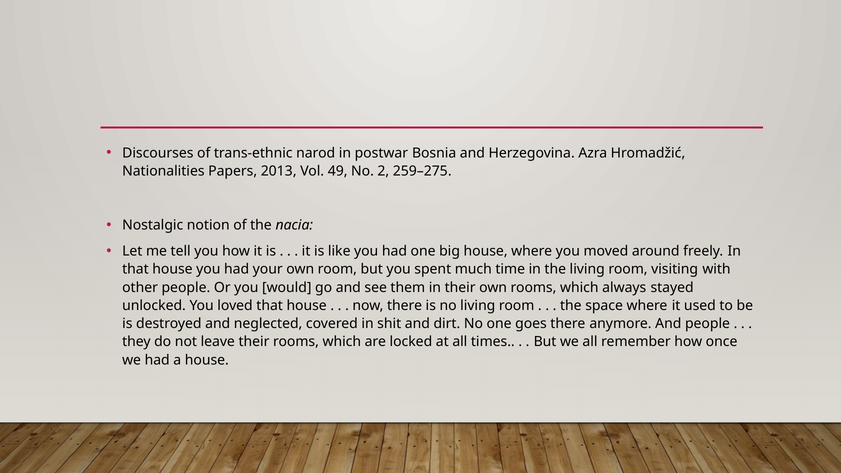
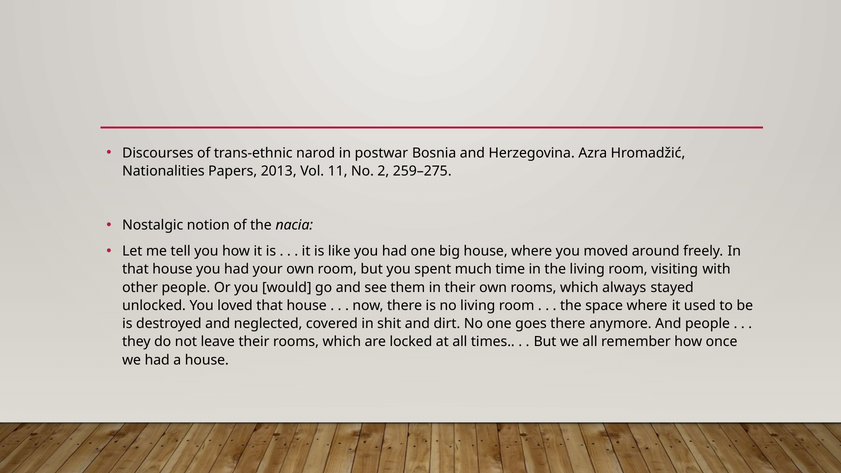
49: 49 -> 11
